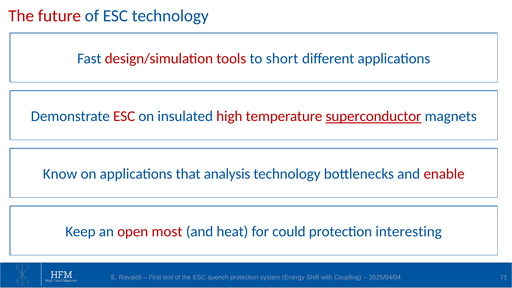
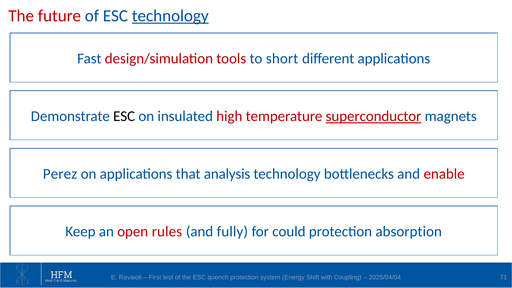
technology at (170, 16) underline: none -> present
ESC at (124, 116) colour: red -> black
Know: Know -> Perez
most: most -> rules
heat: heat -> fully
interesting: interesting -> absorption
